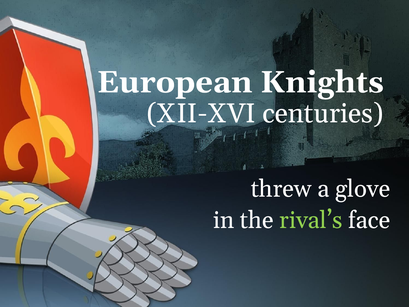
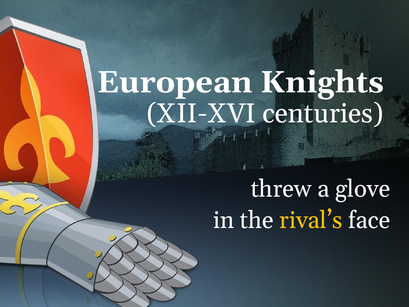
rival’s colour: light green -> yellow
